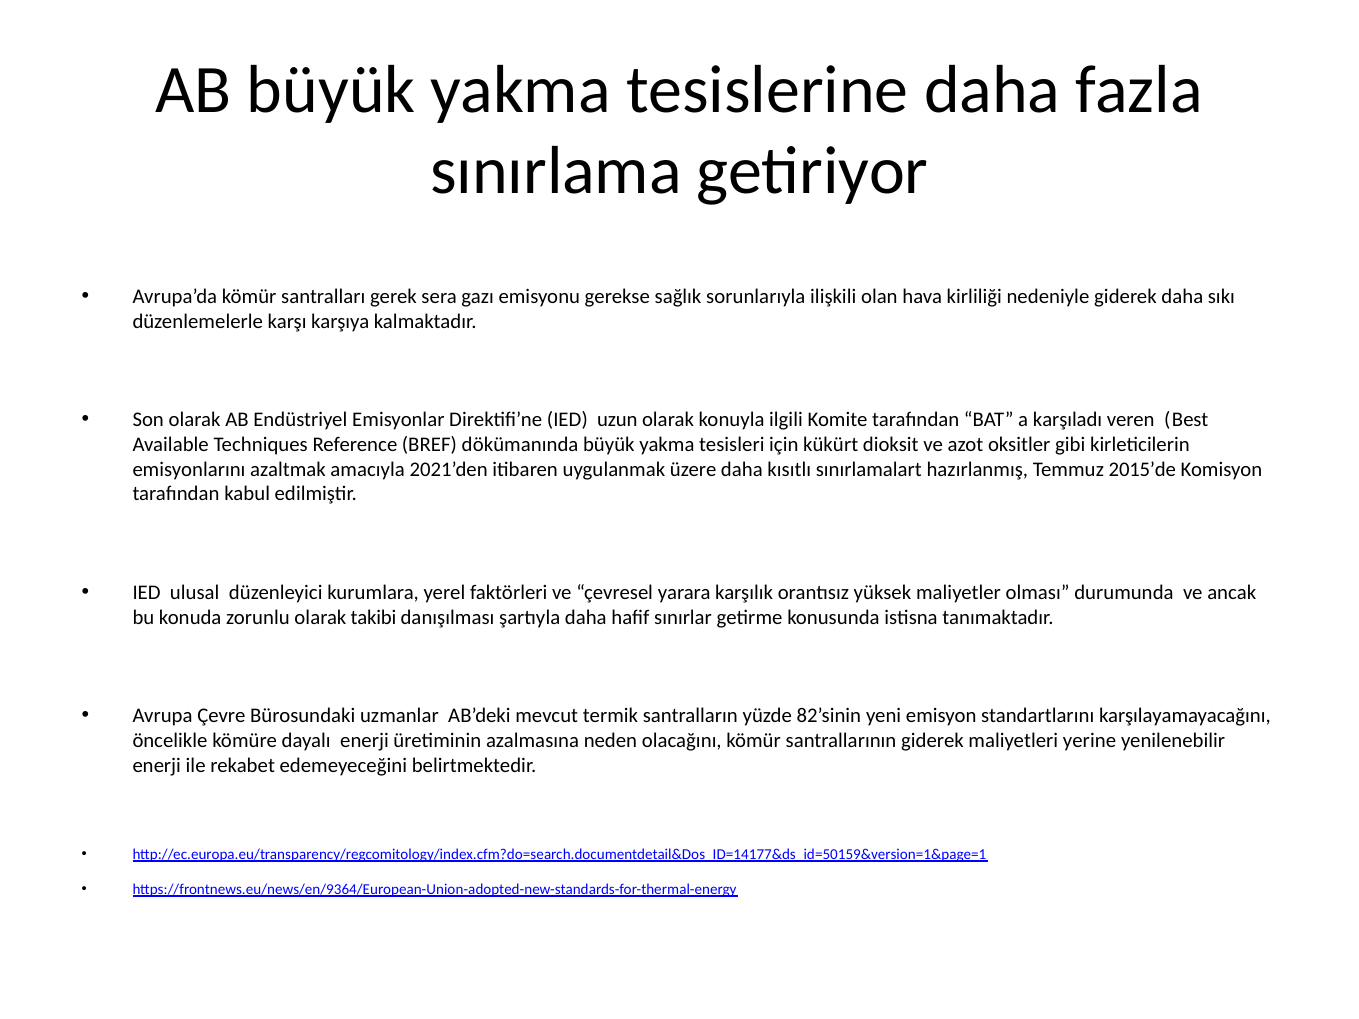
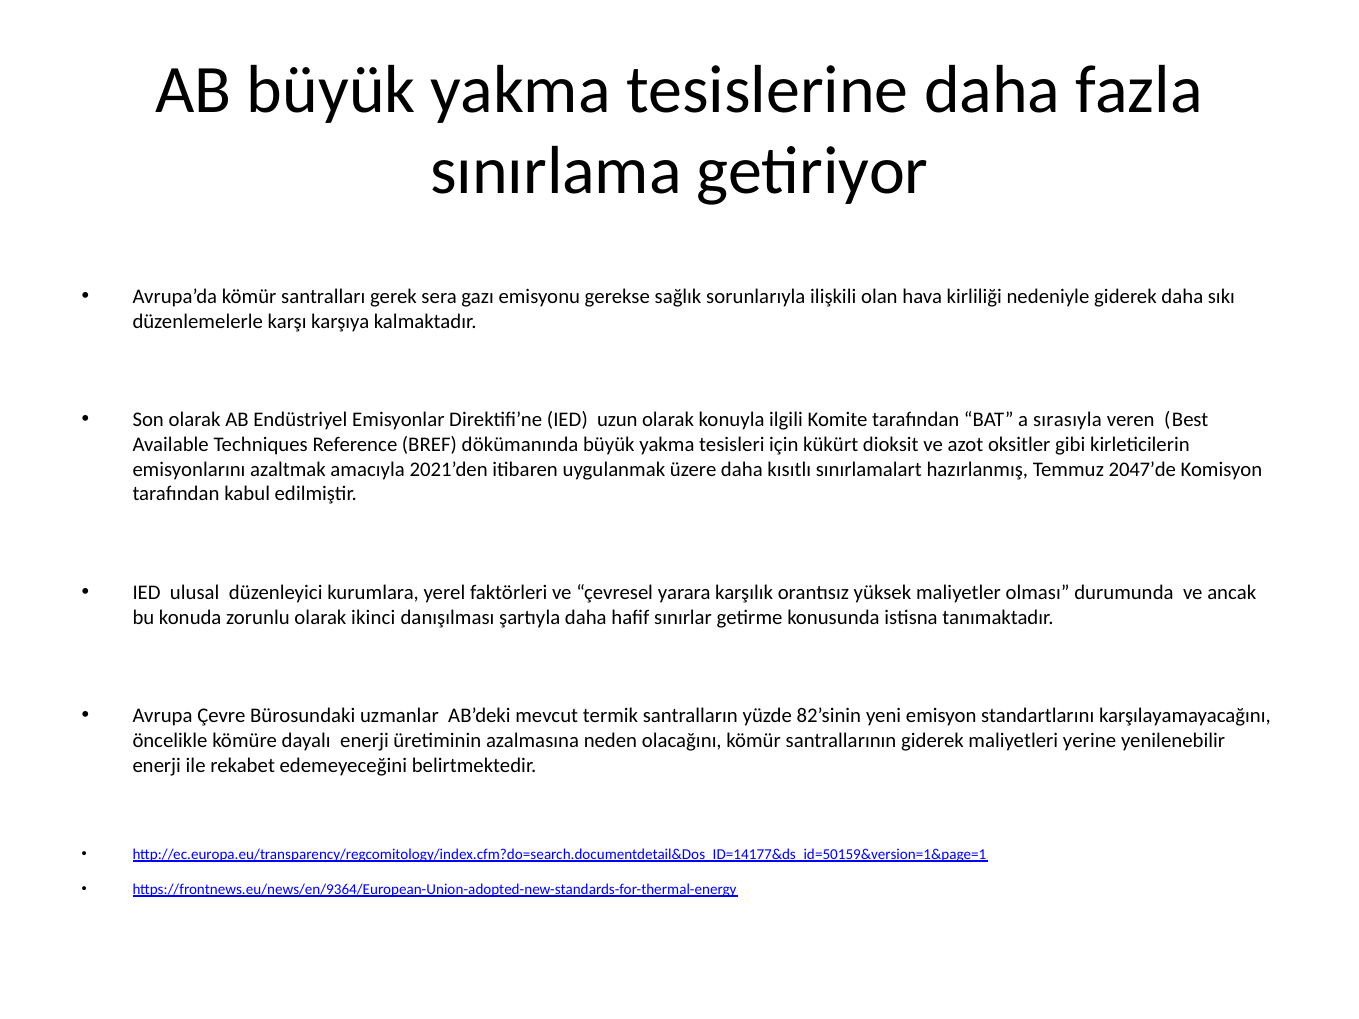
karşıladı: karşıladı -> sırasıyla
2015’de: 2015’de -> 2047’de
takibi: takibi -> ikinci
